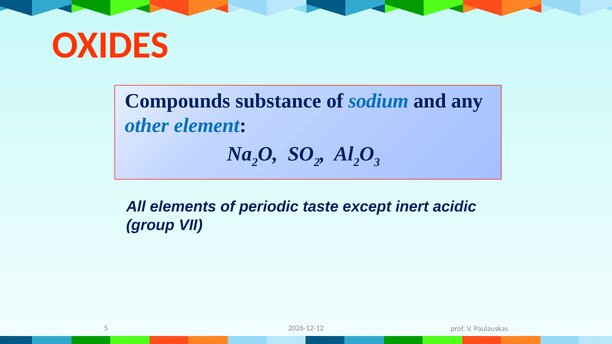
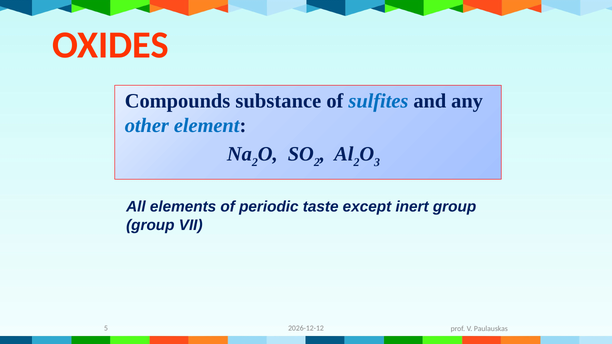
sodium: sodium -> sulfites
inert acidic: acidic -> group
